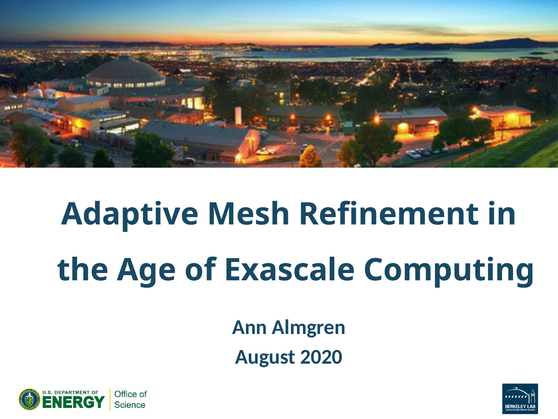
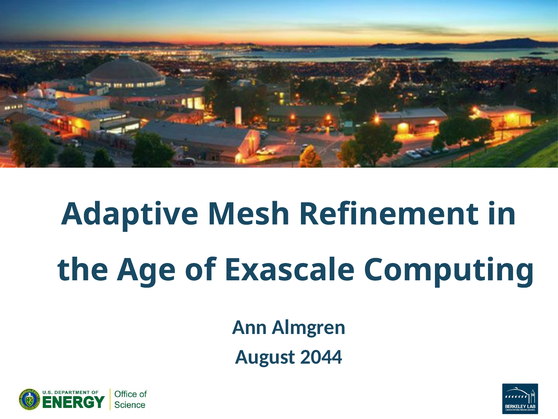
2020: 2020 -> 2044
